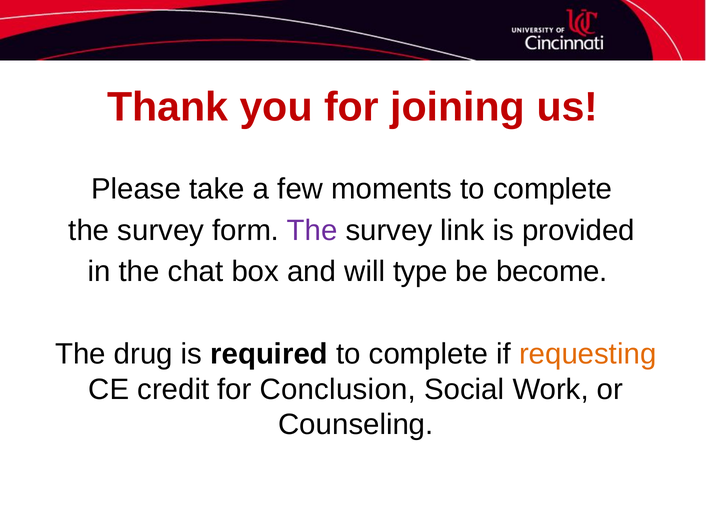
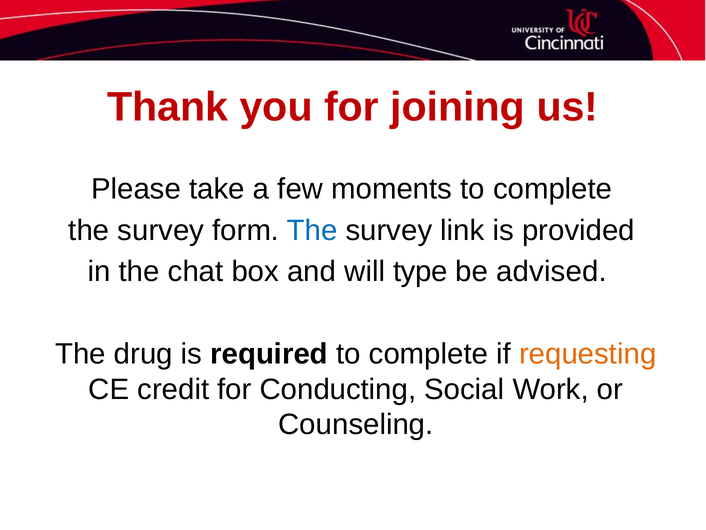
The at (312, 230) colour: purple -> blue
become: become -> advised
Conclusion: Conclusion -> Conducting
